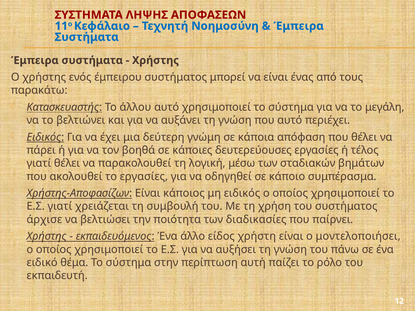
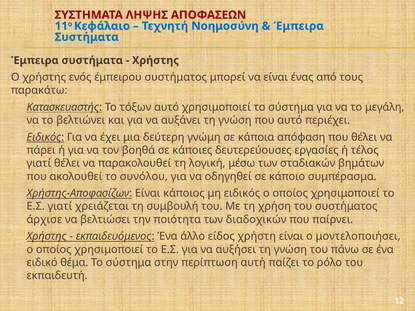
άλλου: άλλου -> τόξων
το εργασίες: εργασίες -> συνόλου
διαδικασίες: διαδικασίες -> διαδοχικών
